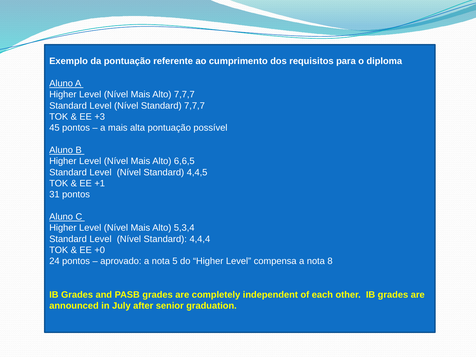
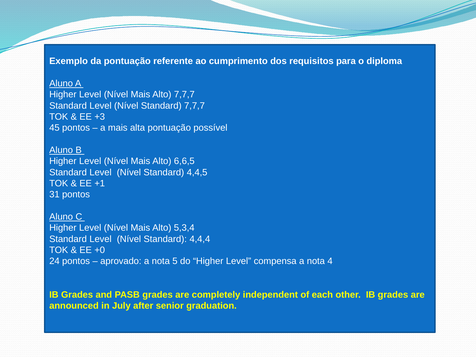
8: 8 -> 4
